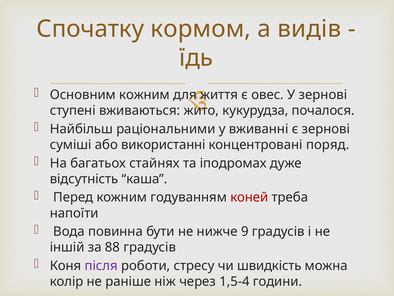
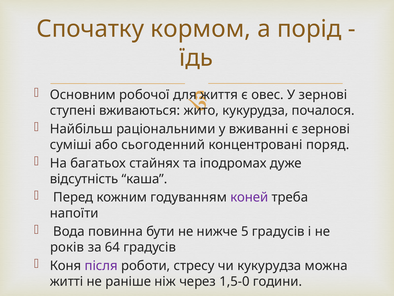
видів: видів -> порід
Основним кожним: кожним -> робочої
використанні: використанні -> сьогоденний
коней colour: red -> purple
9: 9 -> 5
іншій: іншій -> років
88: 88 -> 64
чи швидкість: швидкість -> кукурудза
колір: колір -> житті
1,5-4: 1,5-4 -> 1,5-0
